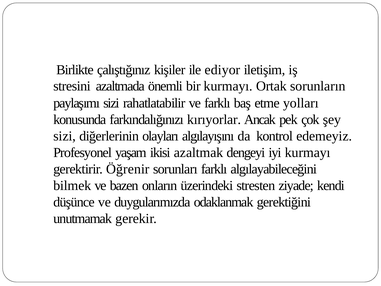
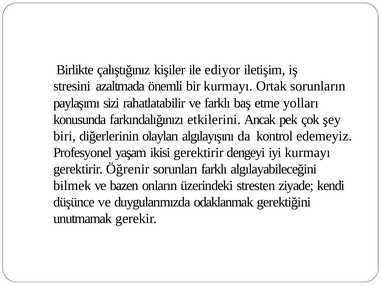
kırıyorlar: kırıyorlar -> etkilerini
sizi at (65, 136): sizi -> biri
ikisi azaltmak: azaltmak -> gerektirir
